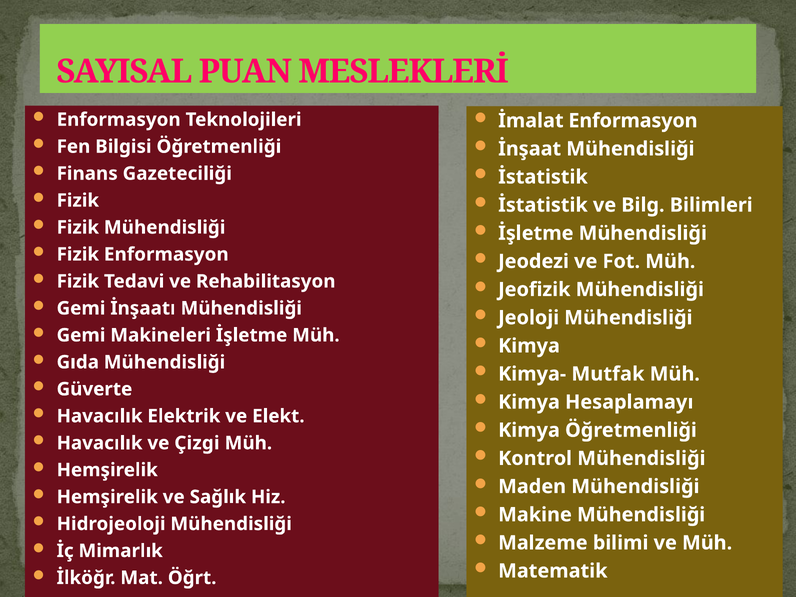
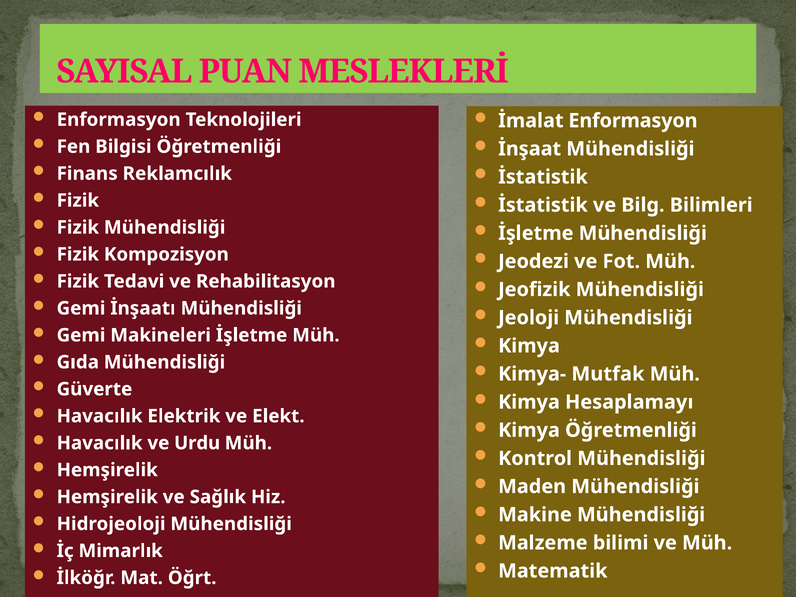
Gazeteciliği: Gazeteciliği -> Reklamcılık
Fizik Enformasyon: Enformasyon -> Kompozisyon
Çizgi: Çizgi -> Urdu
